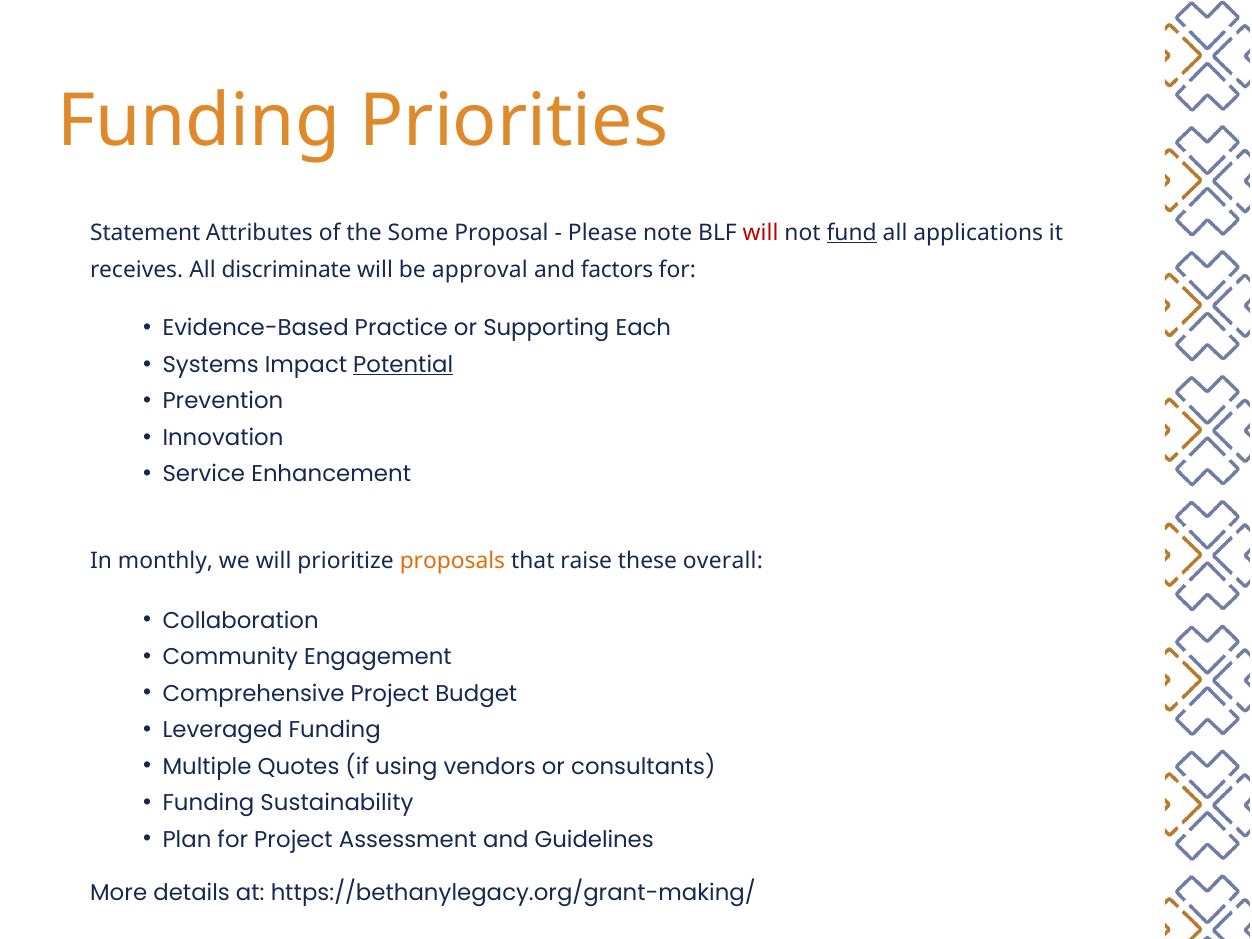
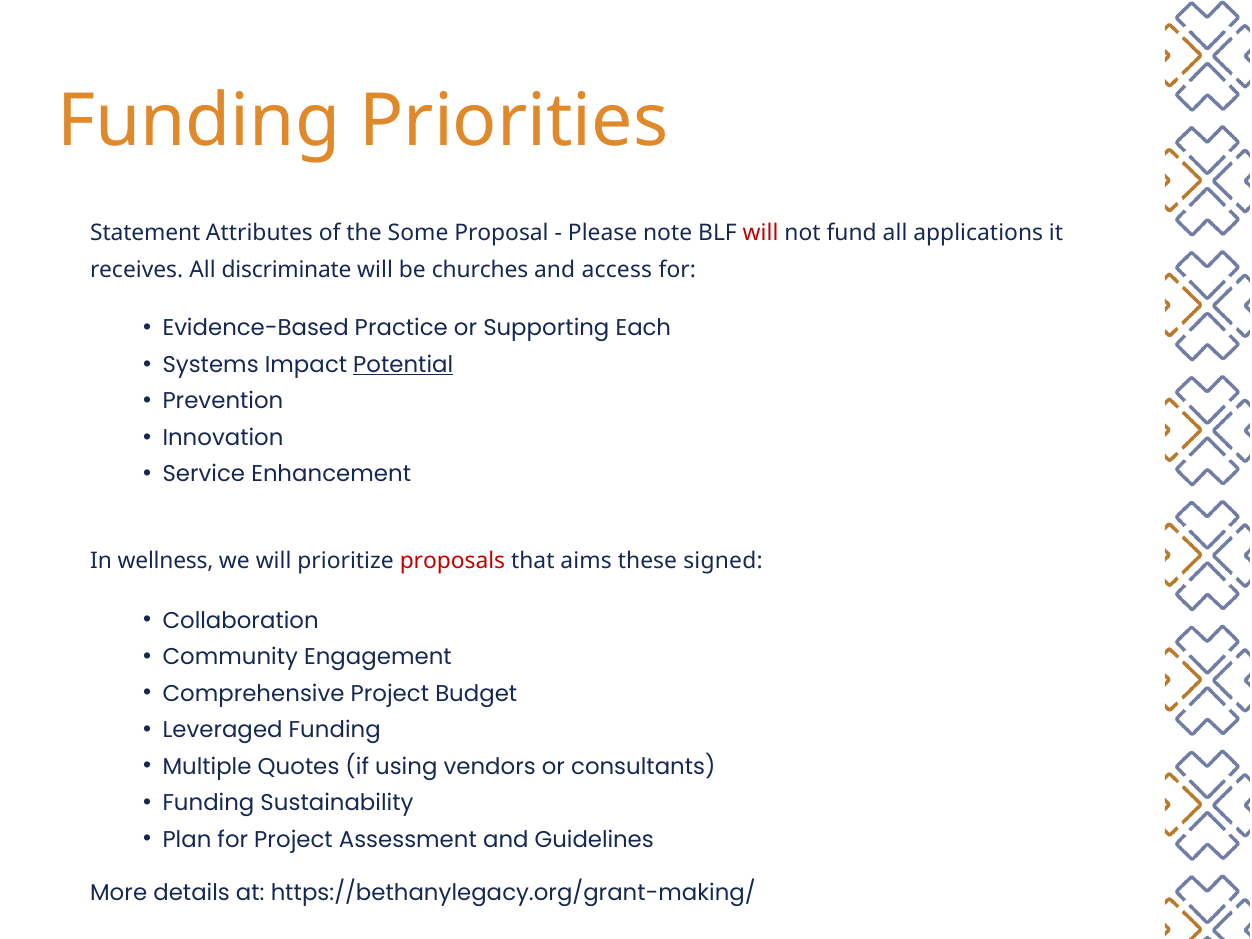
fund underline: present -> none
approval: approval -> churches
factors: factors -> access
monthly: monthly -> wellness
proposals colour: orange -> red
raise: raise -> aims
overall: overall -> signed
